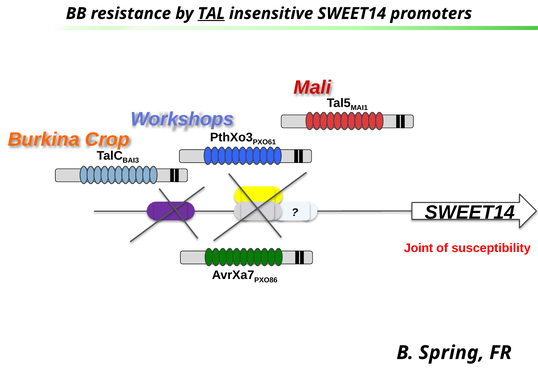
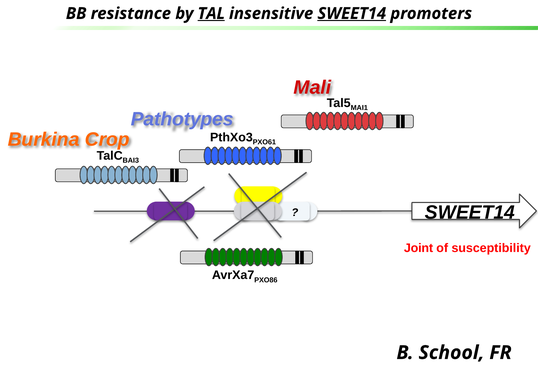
SWEET14 at (352, 14) underline: none -> present
Workshops: Workshops -> Pathotypes
Spring: Spring -> School
